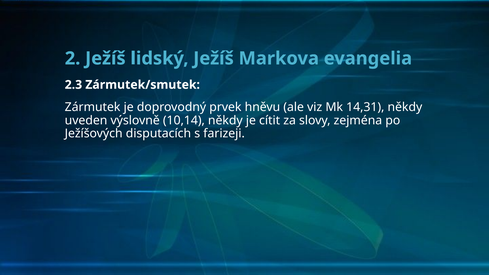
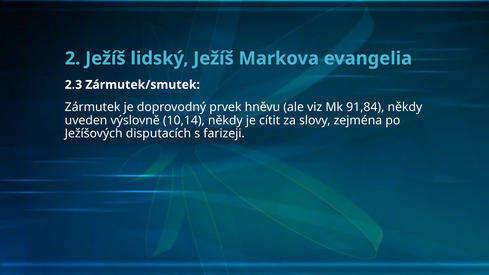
14,31: 14,31 -> 91,84
